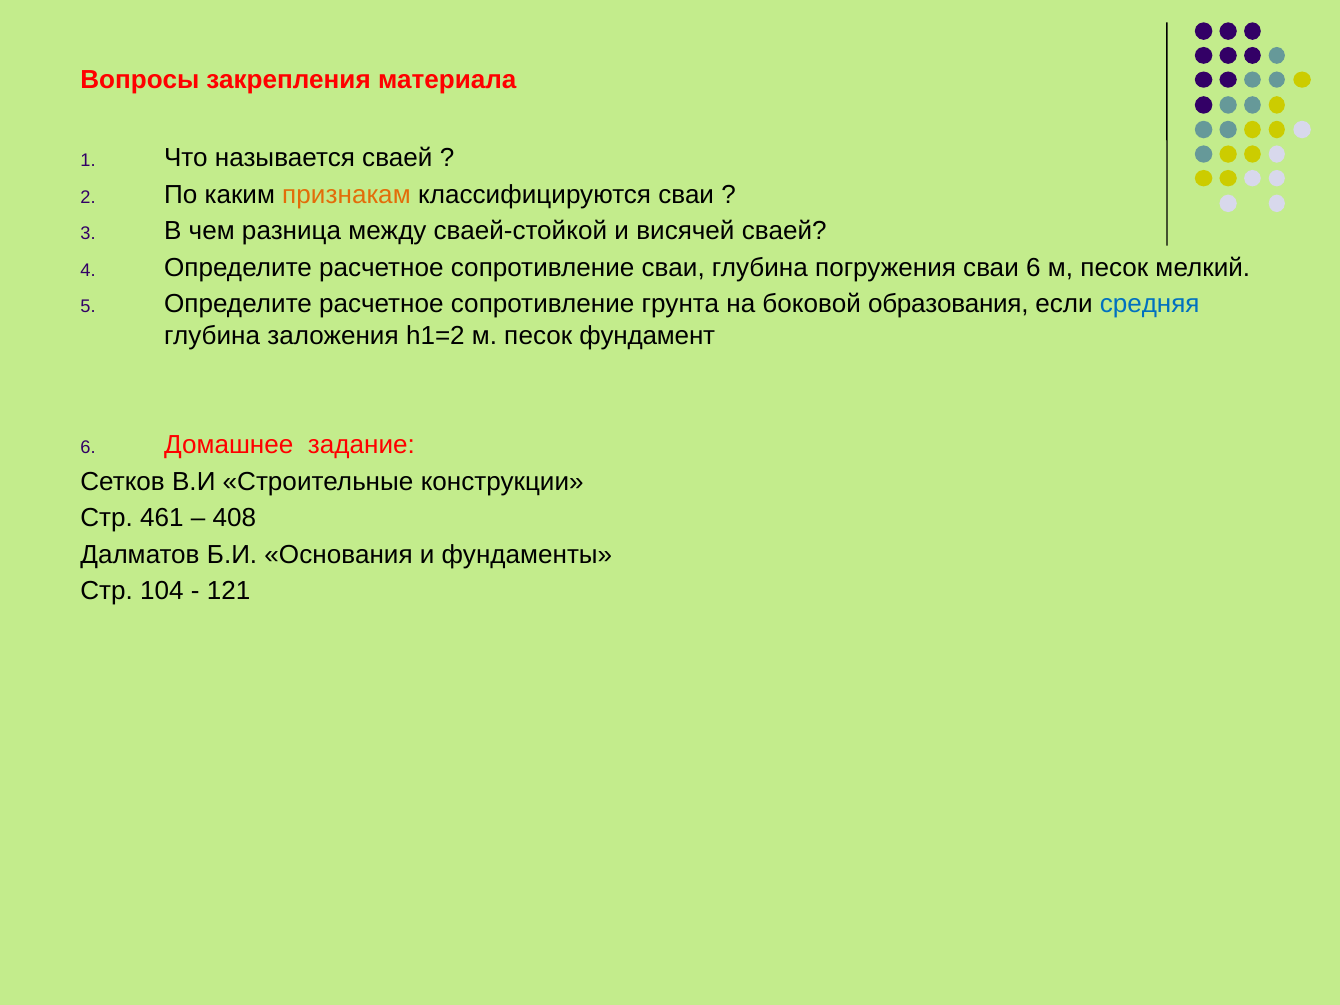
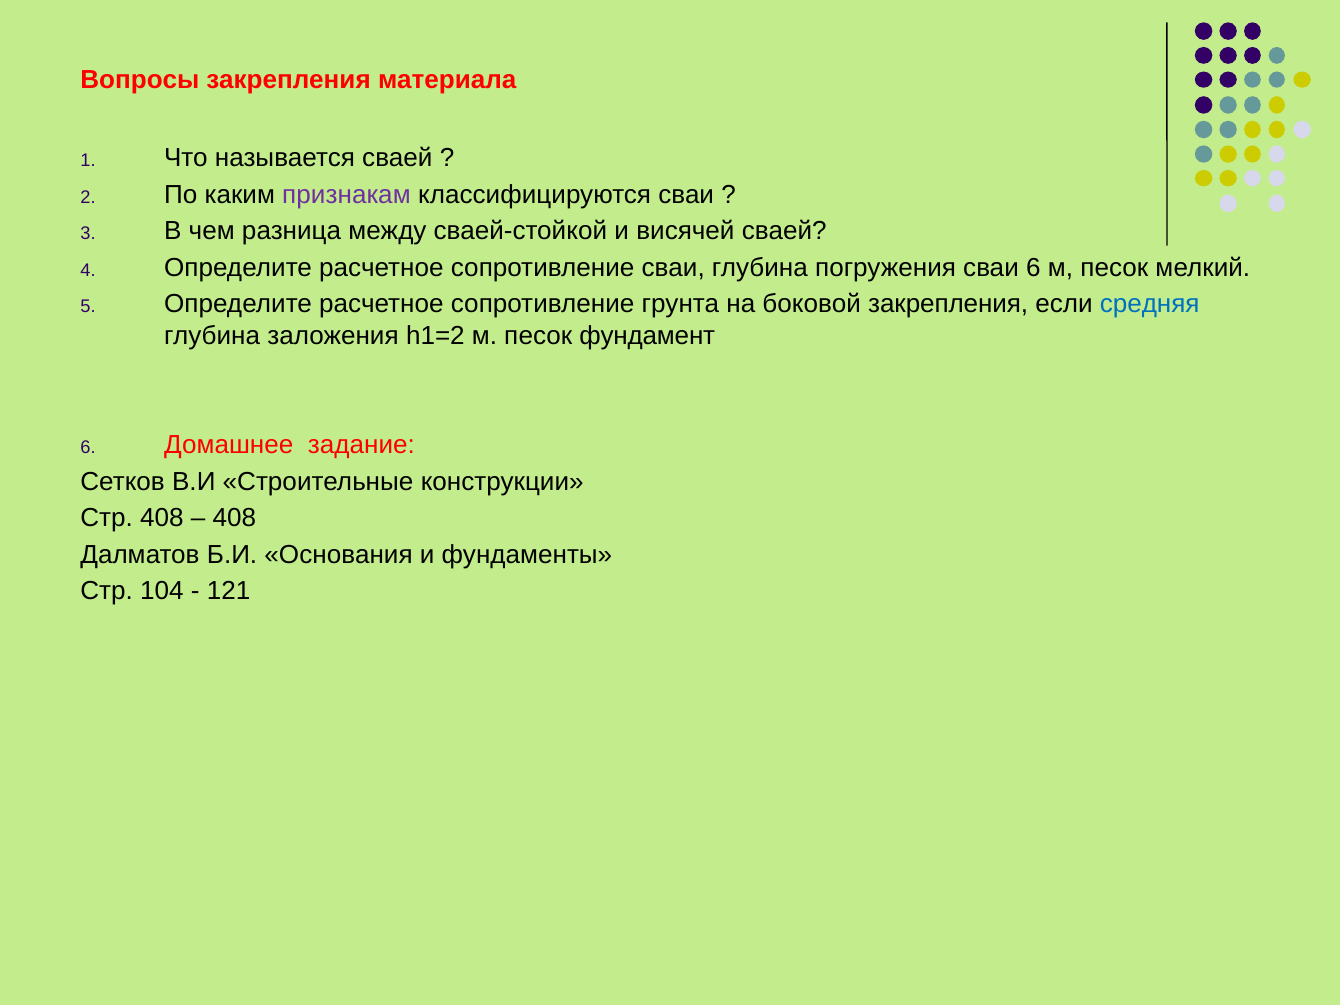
признакам colour: orange -> purple
боковой образования: образования -> закрепления
Стр 461: 461 -> 408
